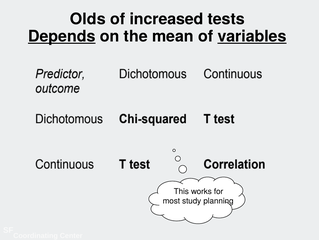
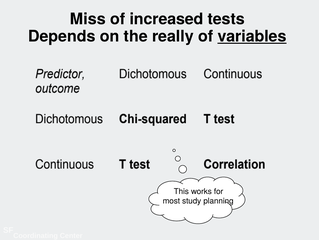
Olds: Olds -> Miss
Depends underline: present -> none
mean: mean -> really
